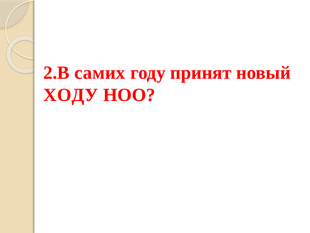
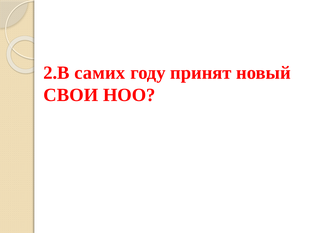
ХОДУ: ХОДУ -> СВОИ
